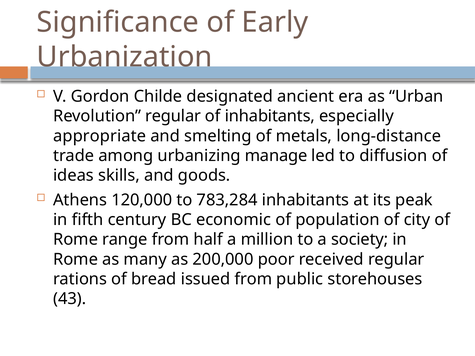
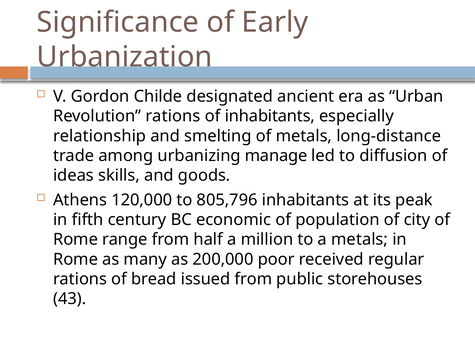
Revolution regular: regular -> rations
appropriate: appropriate -> relationship
783,284: 783,284 -> 805,796
a society: society -> metals
